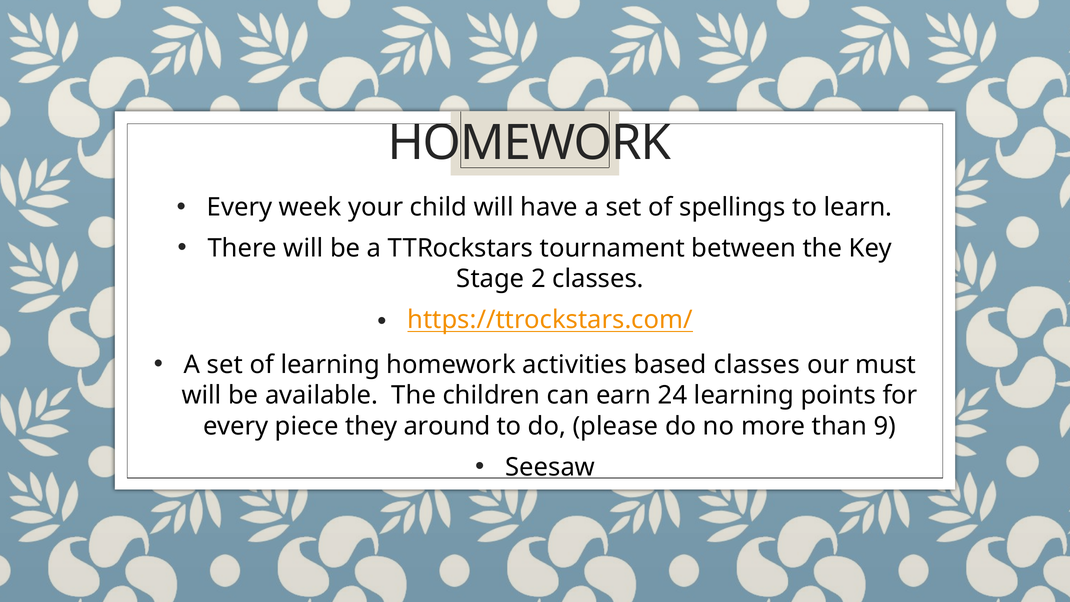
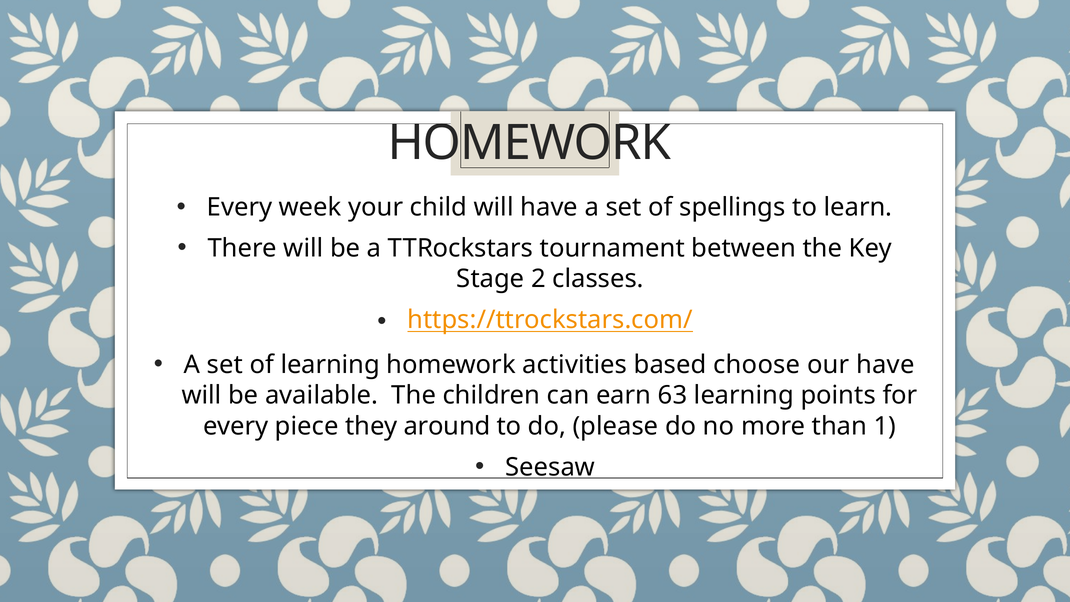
based classes: classes -> choose
our must: must -> have
24: 24 -> 63
9: 9 -> 1
